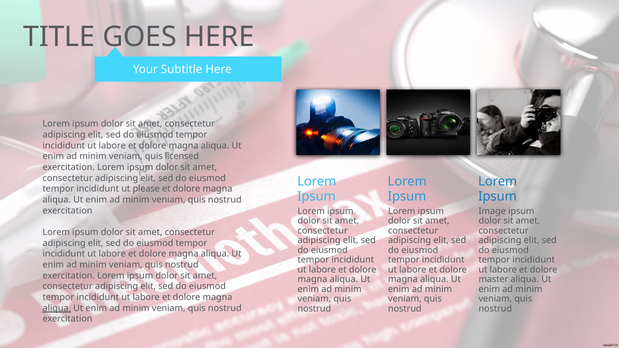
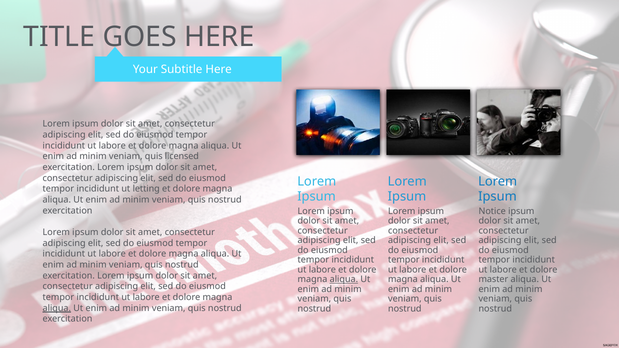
please: please -> letting
Image: Image -> Notice
aliqua at (344, 280) underline: none -> present
